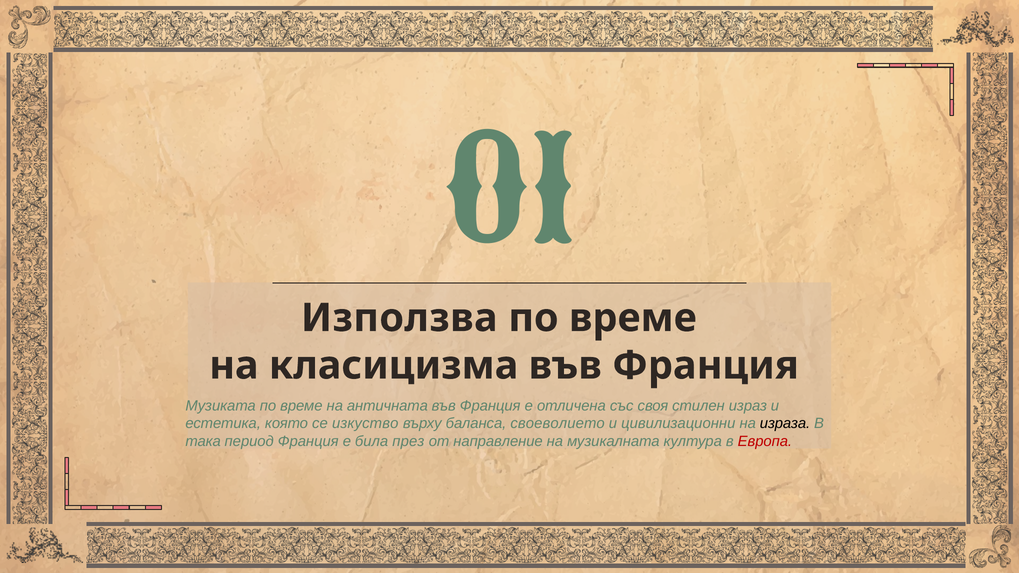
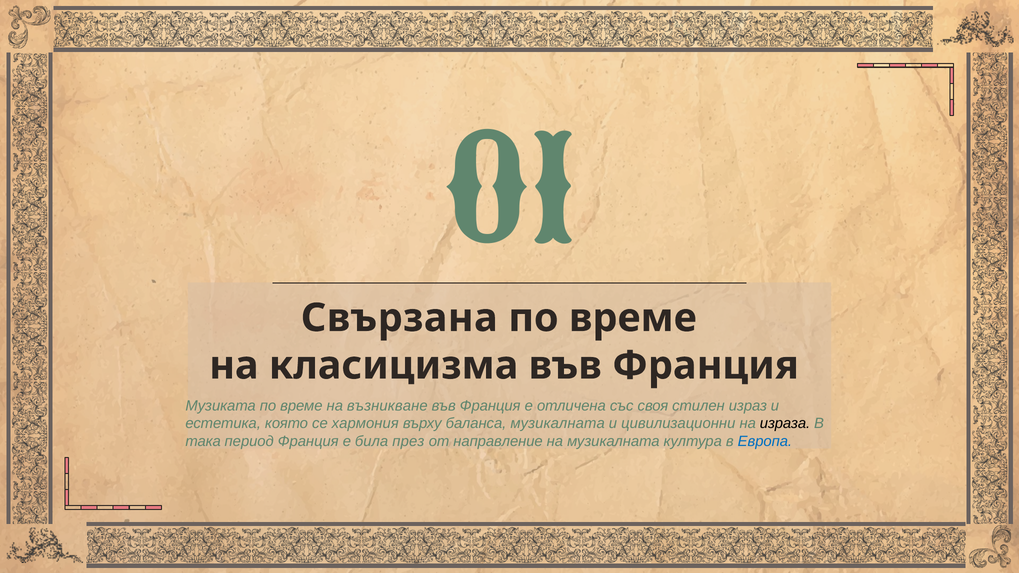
Използва: Използва -> Свързана
античната: античната -> възникване
изкуство: изкуство -> хармония
баланса своеволието: своеволието -> музикалната
Европа colour: red -> blue
